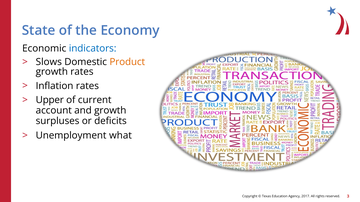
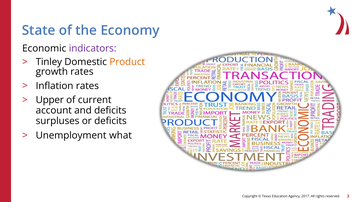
indicators colour: blue -> purple
Slows: Slows -> Tinley
and growth: growth -> deficits
